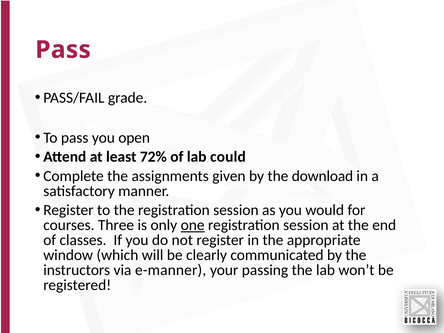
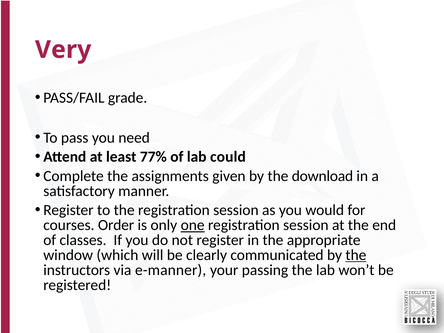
Pass at (63, 50): Pass -> Very
open: open -> need
72%: 72% -> 77%
Three: Three -> Order
the at (356, 255) underline: none -> present
